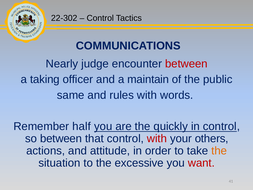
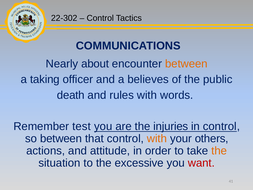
judge: judge -> about
between at (186, 64) colour: red -> orange
maintain: maintain -> believes
same: same -> death
half: half -> test
quickly: quickly -> injuries
with at (157, 138) colour: red -> orange
